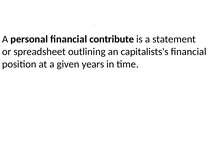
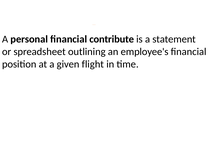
capitalists's: capitalists's -> employee's
years: years -> flight
